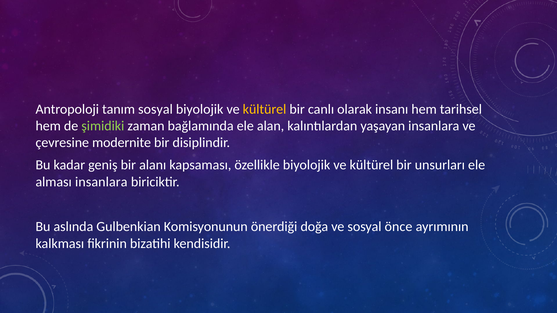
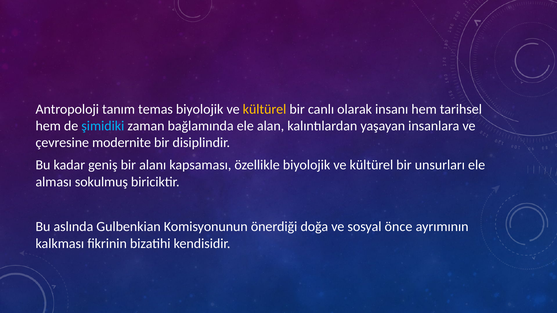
tanım sosyal: sosyal -> temas
şimidiki colour: light green -> light blue
alması insanlara: insanlara -> sokulmuş
